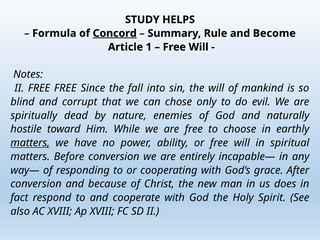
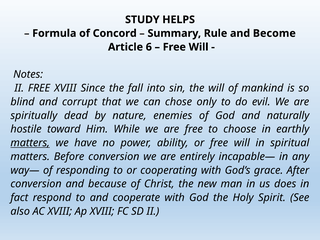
Concord underline: present -> none
1: 1 -> 6
FREE FREE: FREE -> XVIII
